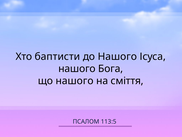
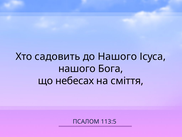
баптисти: баптисти -> садовить
що нашого: нашого -> небесах
